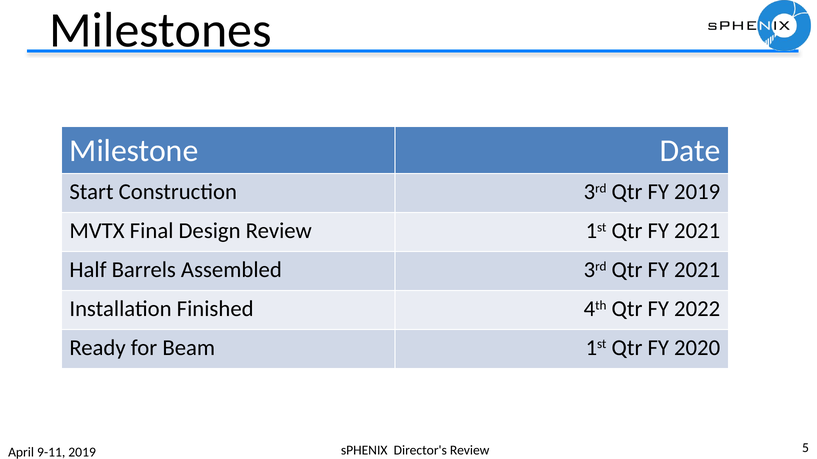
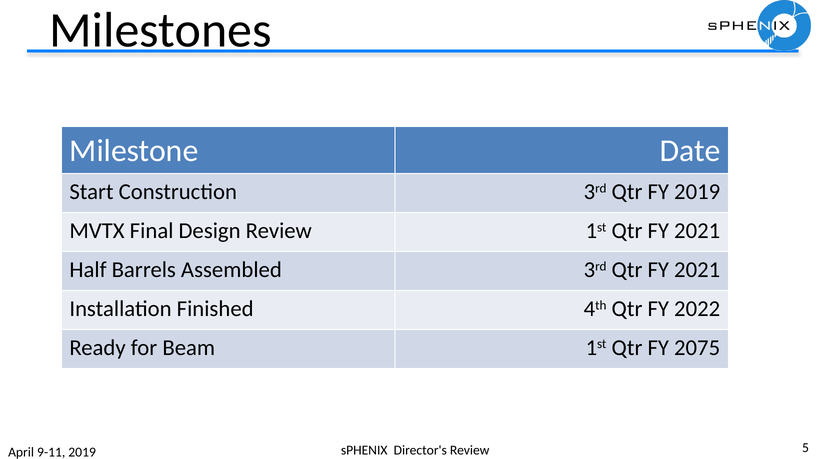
2020: 2020 -> 2075
